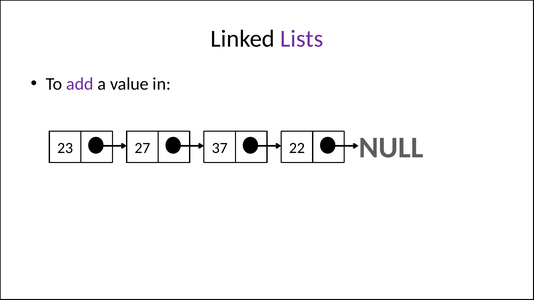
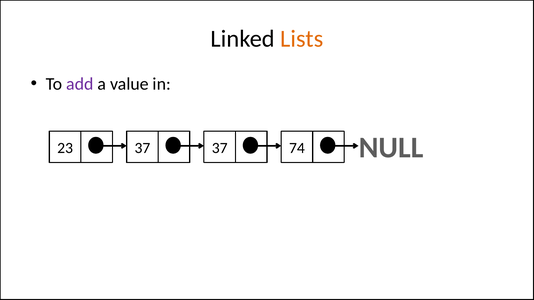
Lists colour: purple -> orange
23 27: 27 -> 37
22: 22 -> 74
